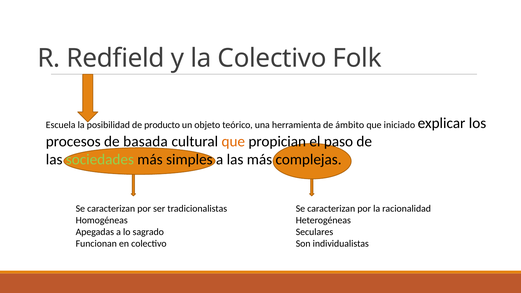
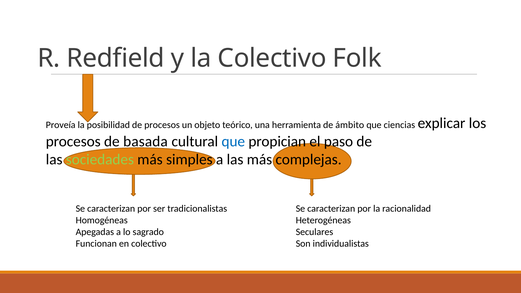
Escuela: Escuela -> Proveía
de producto: producto -> procesos
iniciado: iniciado -> ciencias
que at (233, 141) colour: orange -> blue
